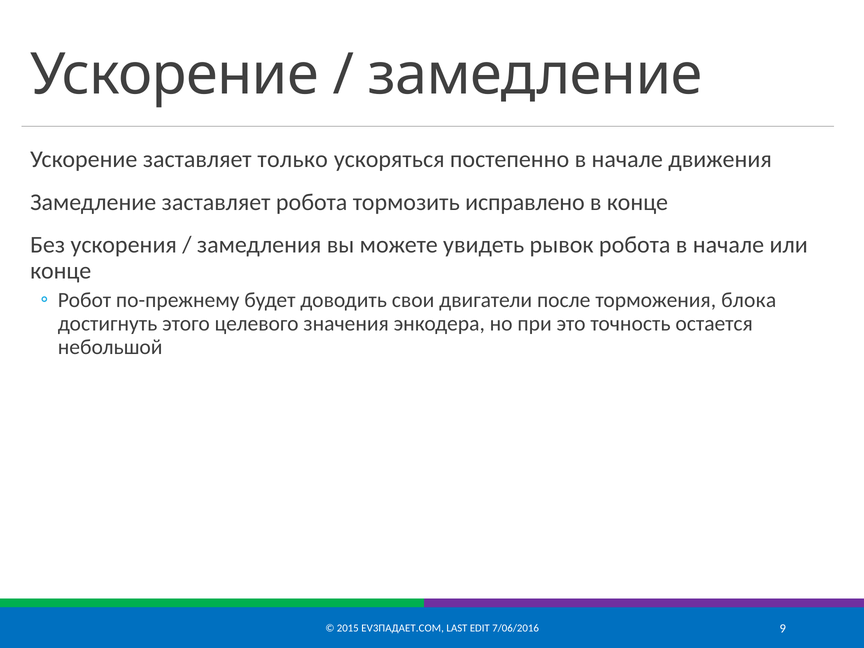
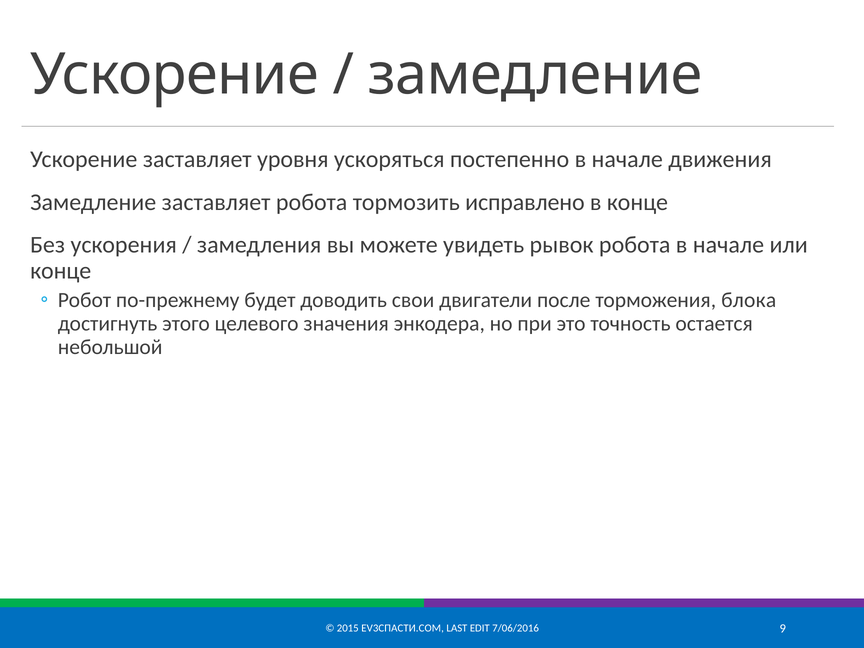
только: только -> уровня
EV3ПАДАЕТ.COM: EV3ПАДАЕТ.COM -> EV3СПАСТИ.COM
